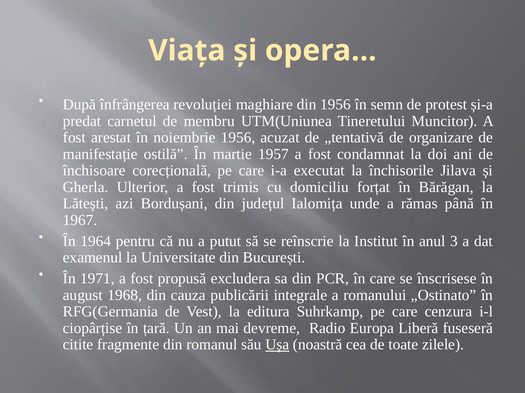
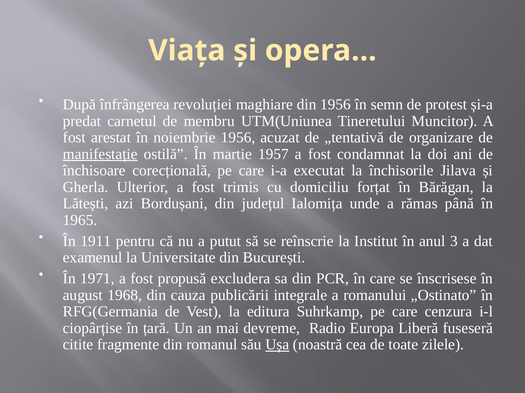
manifestație underline: none -> present
1967: 1967 -> 1965
1964: 1964 -> 1911
